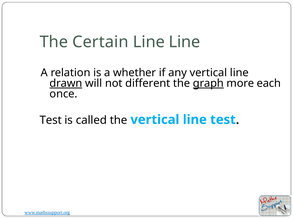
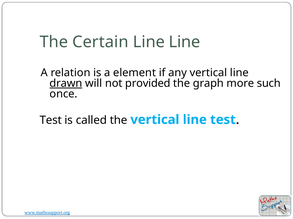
whether: whether -> element
different: different -> provided
graph underline: present -> none
each: each -> such
